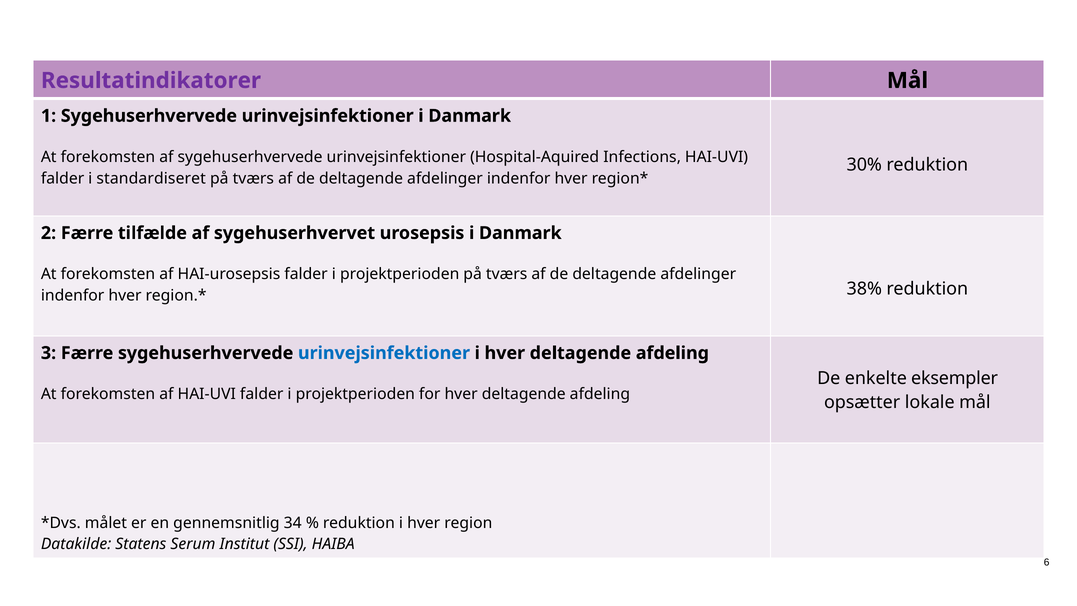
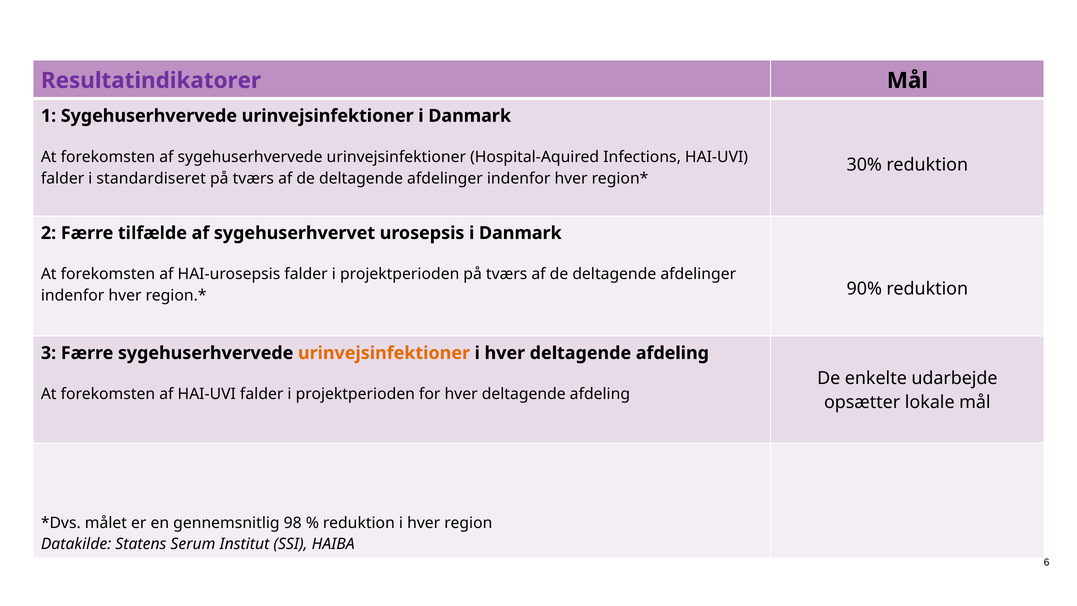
38%: 38% -> 90%
urinvejsinfektioner at (384, 353) colour: blue -> orange
eksempler: eksempler -> udarbejde
34: 34 -> 98
